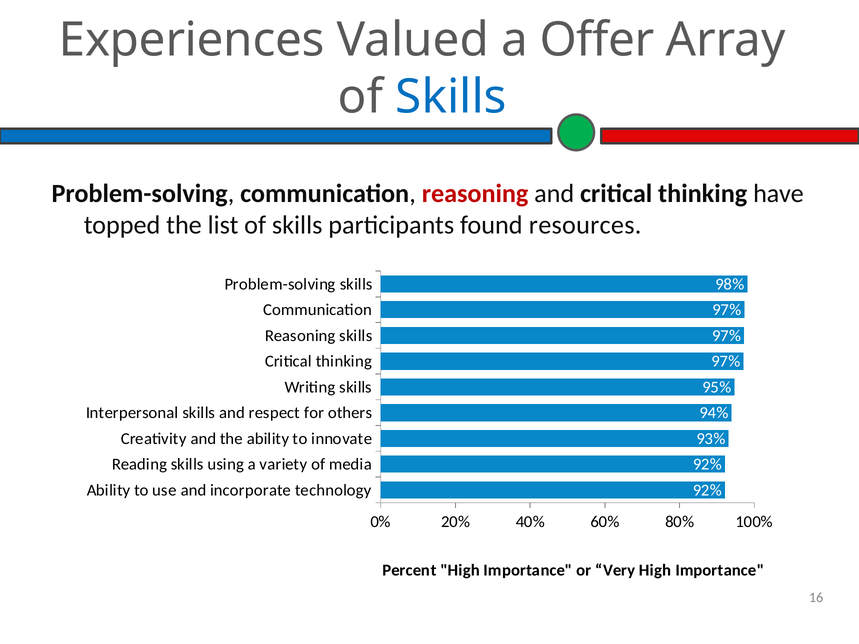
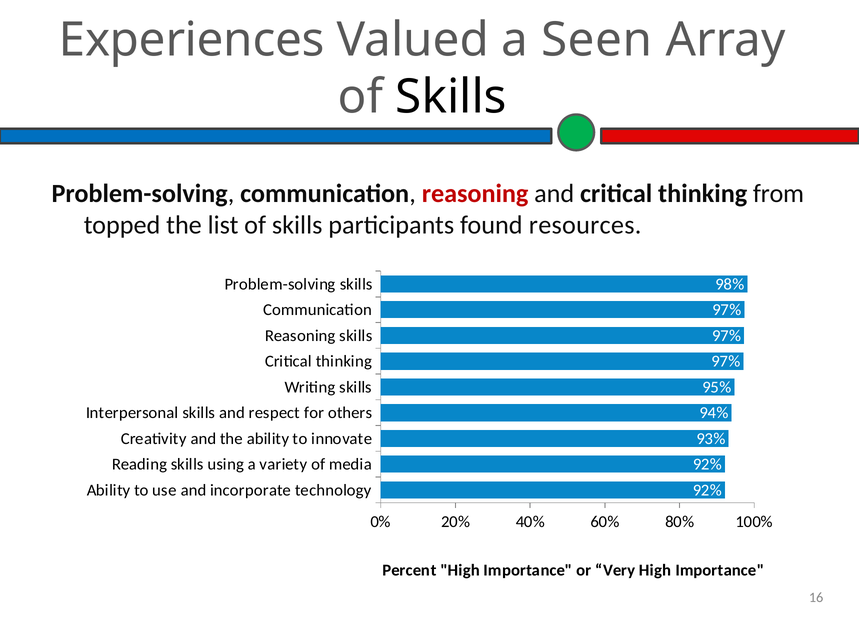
Offer: Offer -> Seen
Skills at (451, 97) colour: blue -> black
have: have -> from
